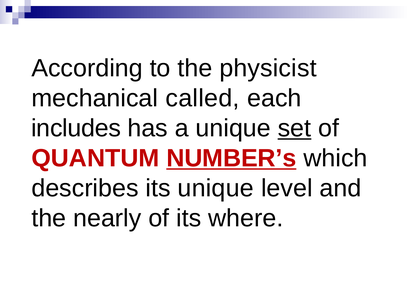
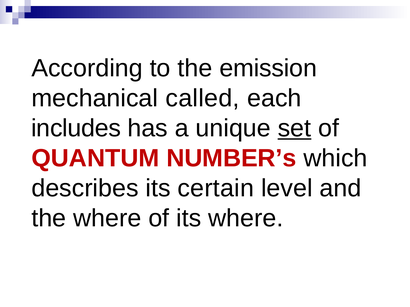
physicist: physicist -> emission
NUMBER’s underline: present -> none
its unique: unique -> certain
the nearly: nearly -> where
